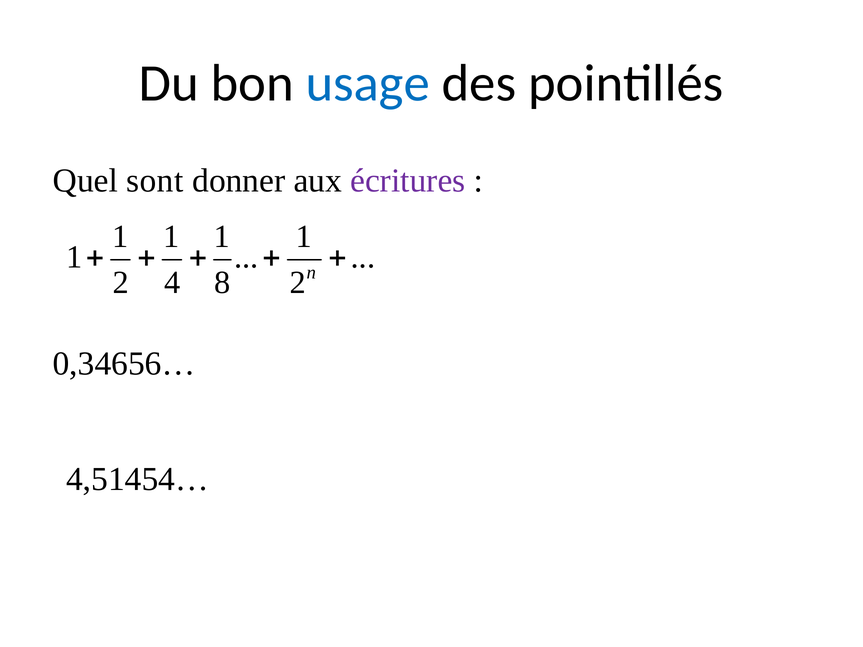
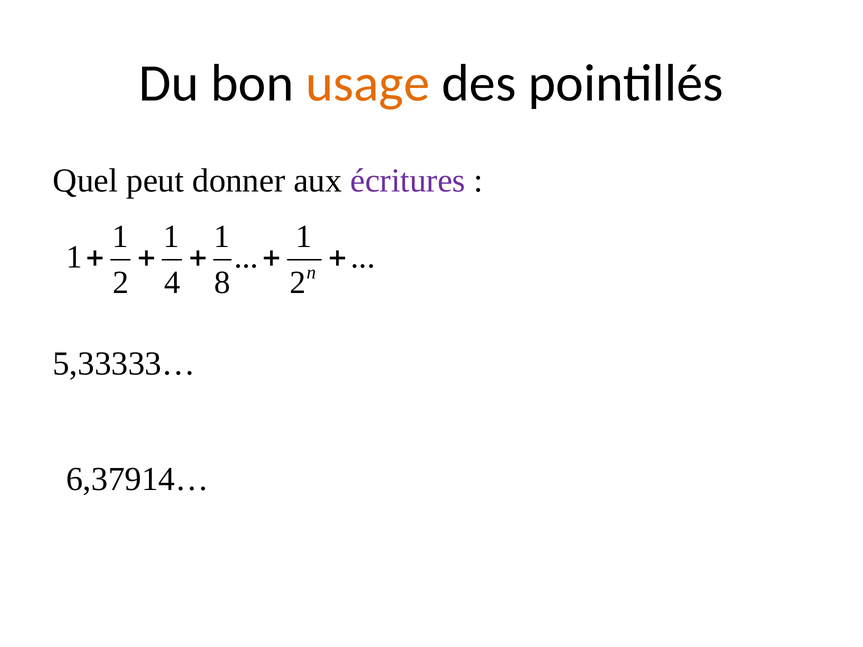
usage colour: blue -> orange
sont: sont -> peut
0,34656…: 0,34656… -> 5,33333…
4,51454…: 4,51454… -> 6,37914…
